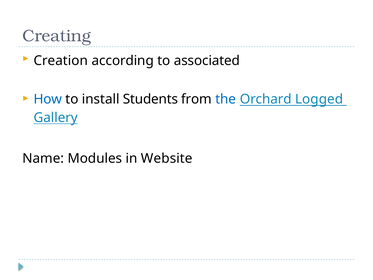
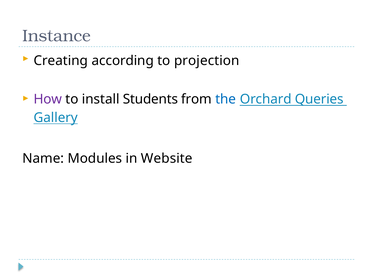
Creating: Creating -> Instance
Creation: Creation -> Creating
associated: associated -> projection
How colour: blue -> purple
Logged: Logged -> Queries
